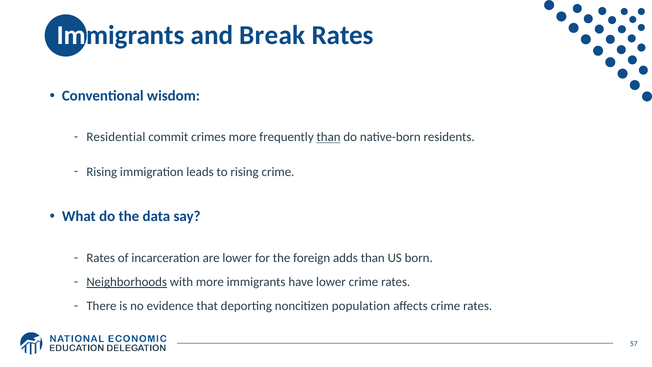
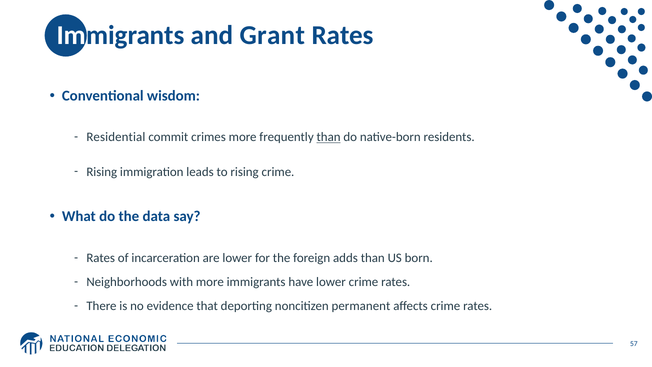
Break: Break -> Grant
Neighborhoods underline: present -> none
population: population -> permanent
